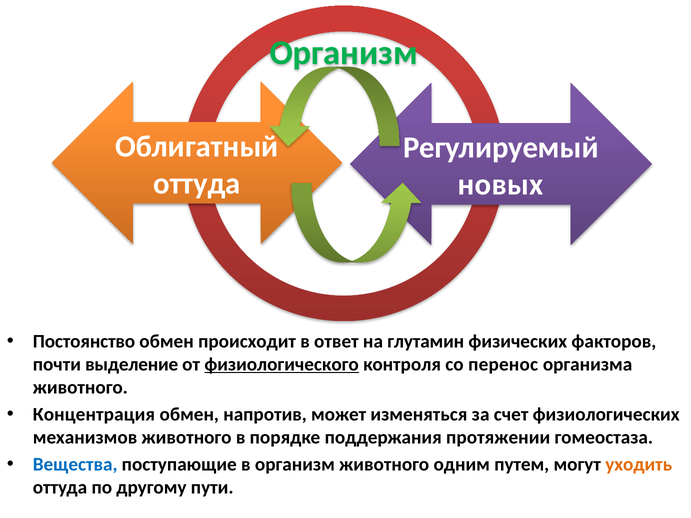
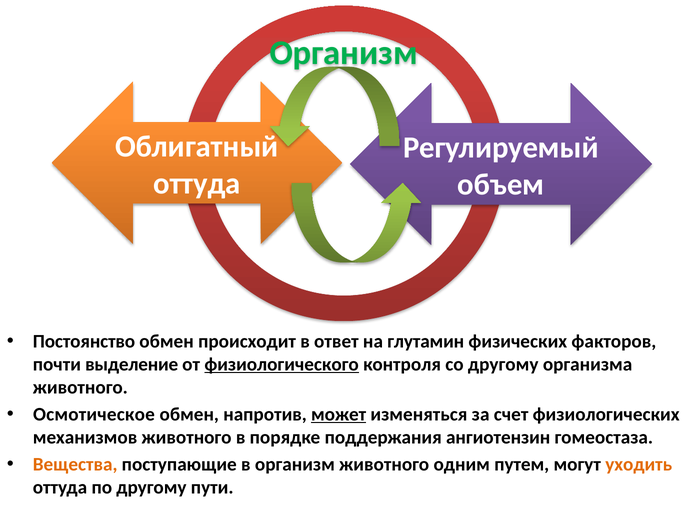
новых: новых -> объем
со перенос: перенос -> другому
Концентрация: Концентрация -> Осмотическое
может underline: none -> present
протяжении: протяжении -> ангиотензин
Вещества colour: blue -> orange
